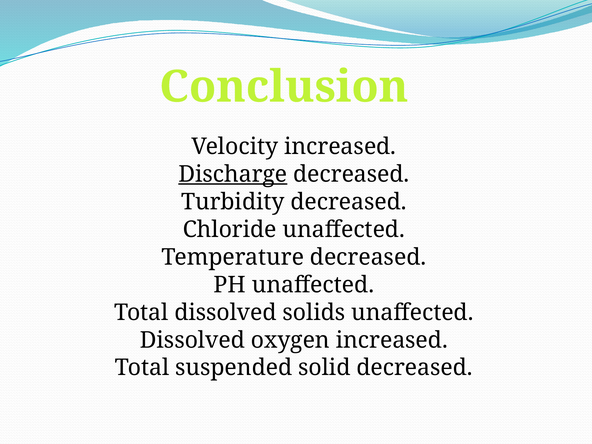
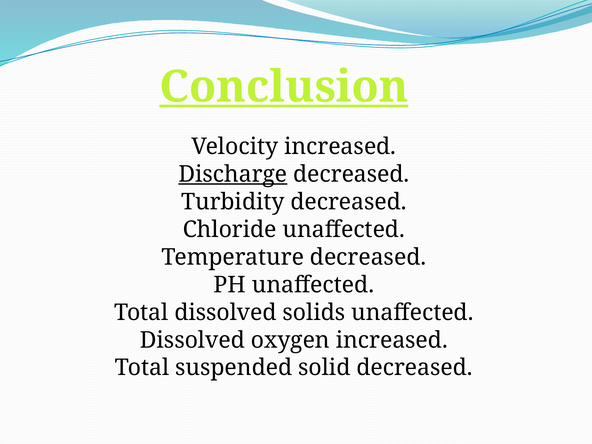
Conclusion underline: none -> present
